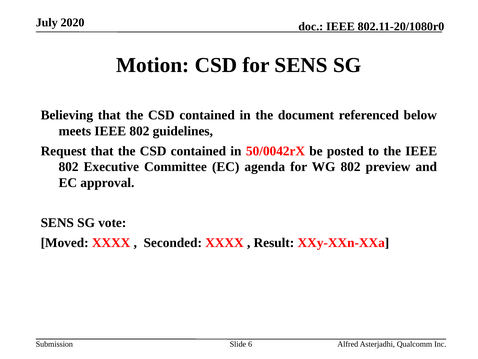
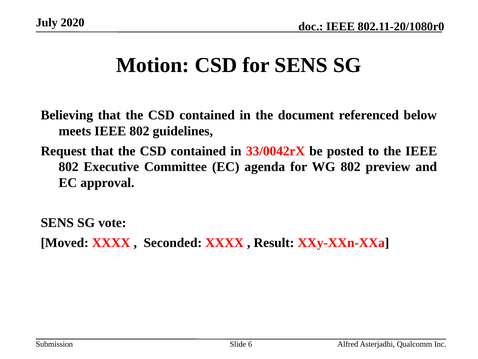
50/0042rX: 50/0042rX -> 33/0042rX
